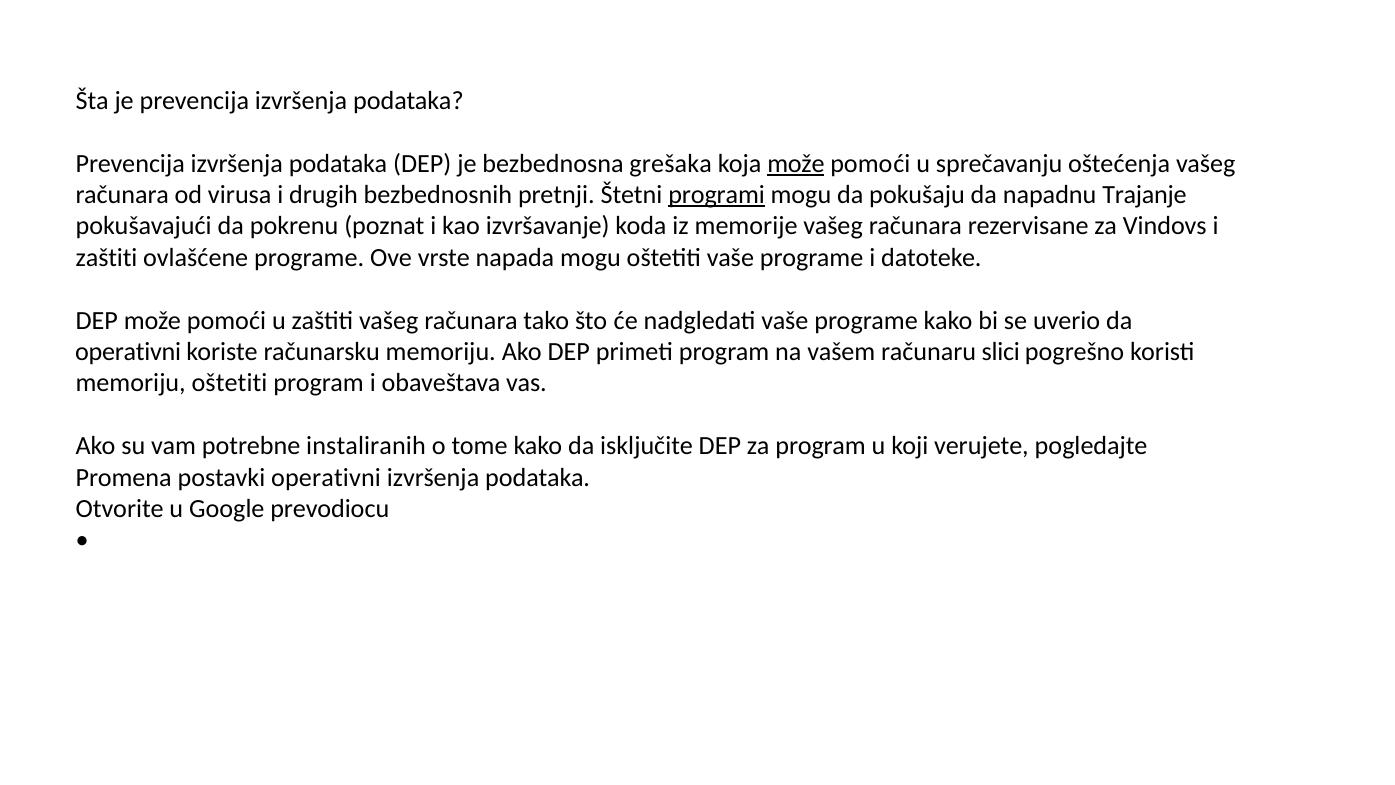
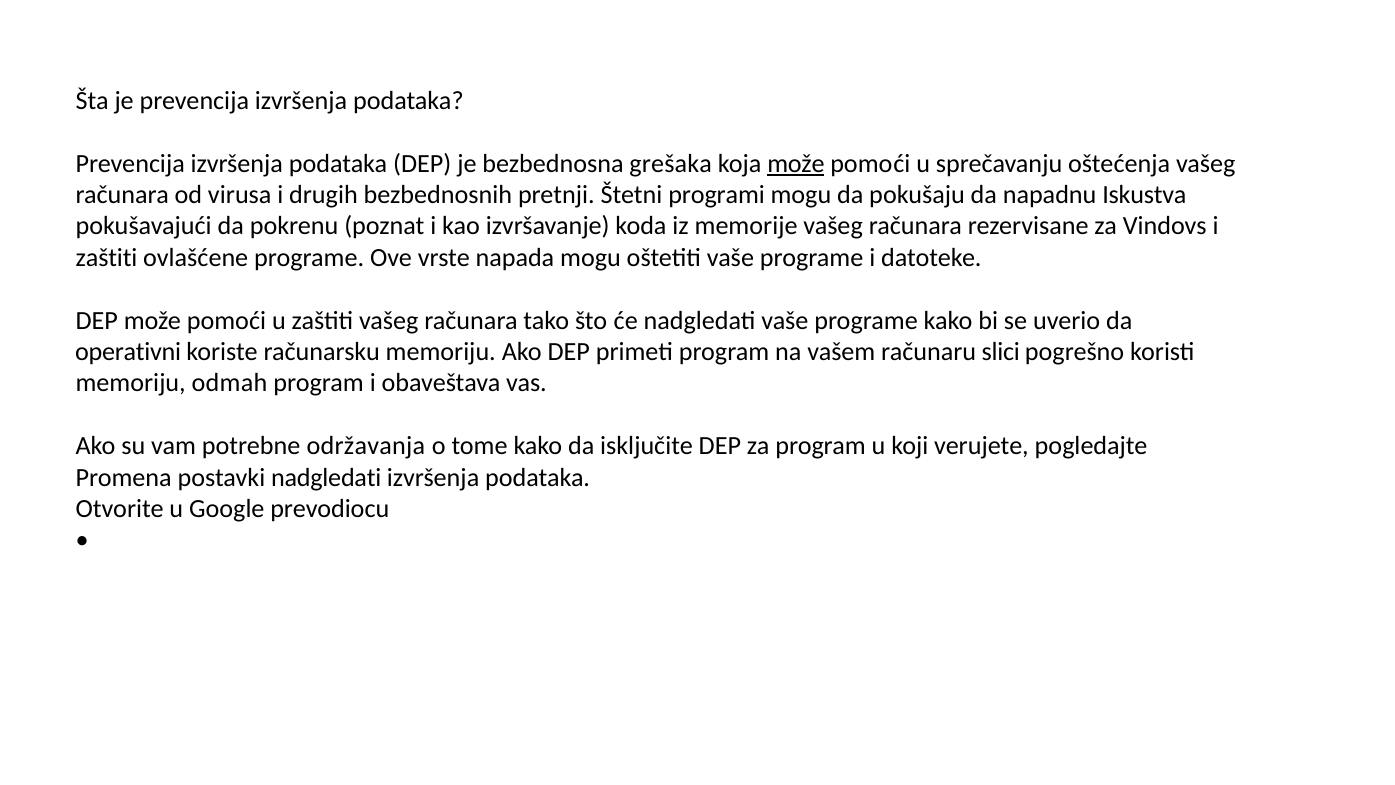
programi underline: present -> none
Trajanje: Trajanje -> Iskustva
memoriju oštetiti: oštetiti -> odmah
instaliranih: instaliranih -> održavanja
postavki operativni: operativni -> nadgledati
